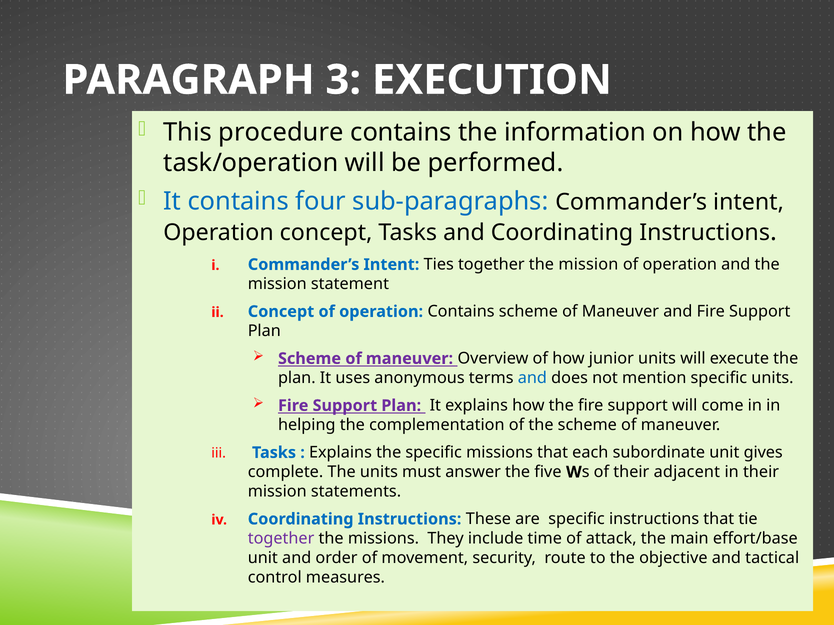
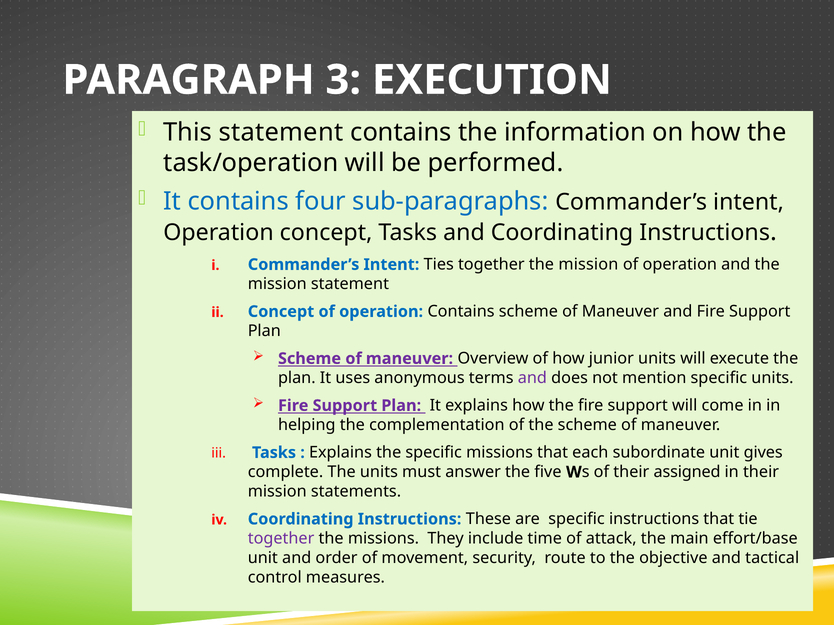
This procedure: procedure -> statement
and at (532, 378) colour: blue -> purple
adjacent: adjacent -> assigned
